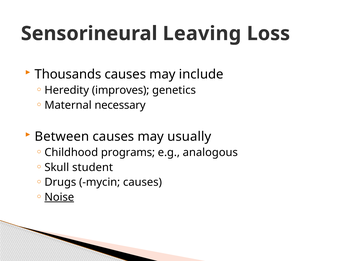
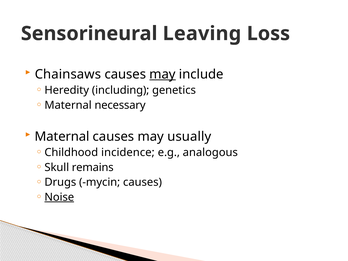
Thousands: Thousands -> Chainsaws
may at (163, 74) underline: none -> present
improves: improves -> including
Between at (62, 137): Between -> Maternal
programs: programs -> incidence
student: student -> remains
